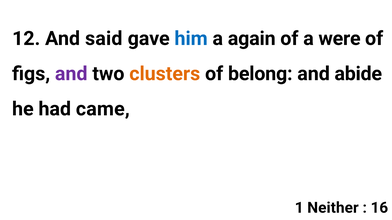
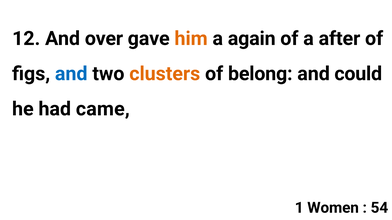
said: said -> over
him colour: blue -> orange
were: were -> after
and at (71, 74) colour: purple -> blue
abide: abide -> could
Neither: Neither -> Women
16: 16 -> 54
